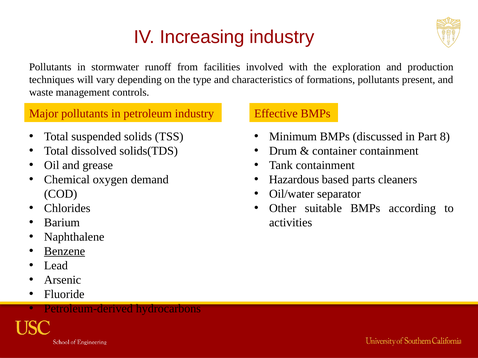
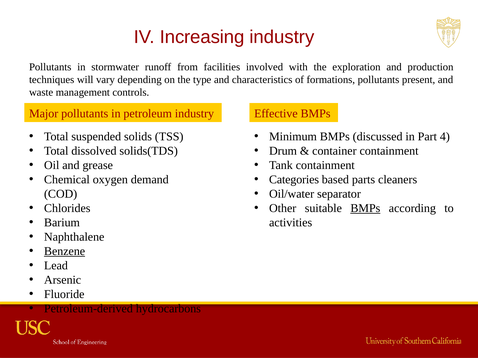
8: 8 -> 4
Hazardous: Hazardous -> Categories
BMPs at (365, 209) underline: none -> present
